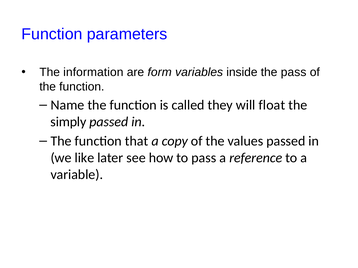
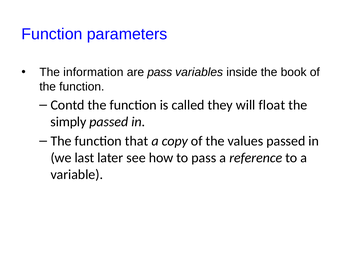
are form: form -> pass
the pass: pass -> book
Name: Name -> Contd
like: like -> last
